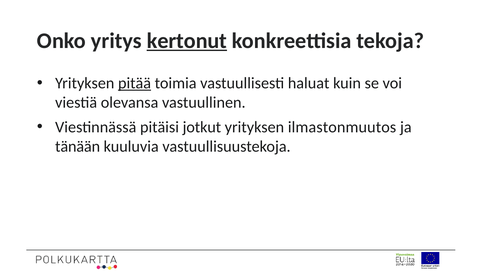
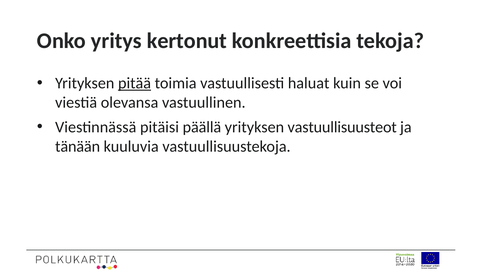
kertonut underline: present -> none
jotkut: jotkut -> päällä
ilmastonmuutos: ilmastonmuutos -> vastuullisuusteot
